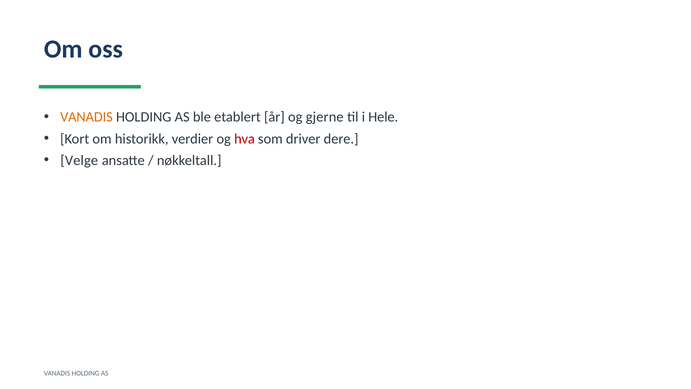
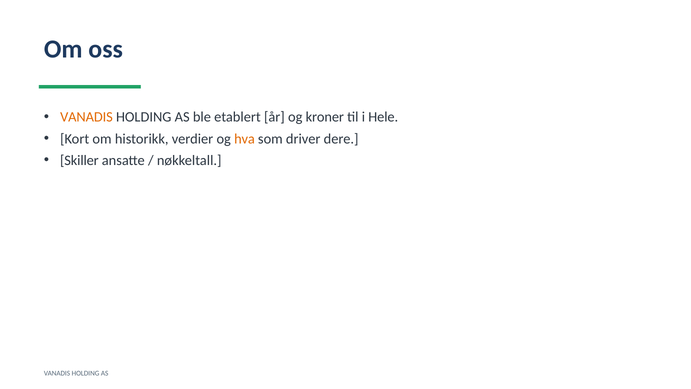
gjerne: gjerne -> kroner
hva colour: red -> orange
Velge: Velge -> Skiller
